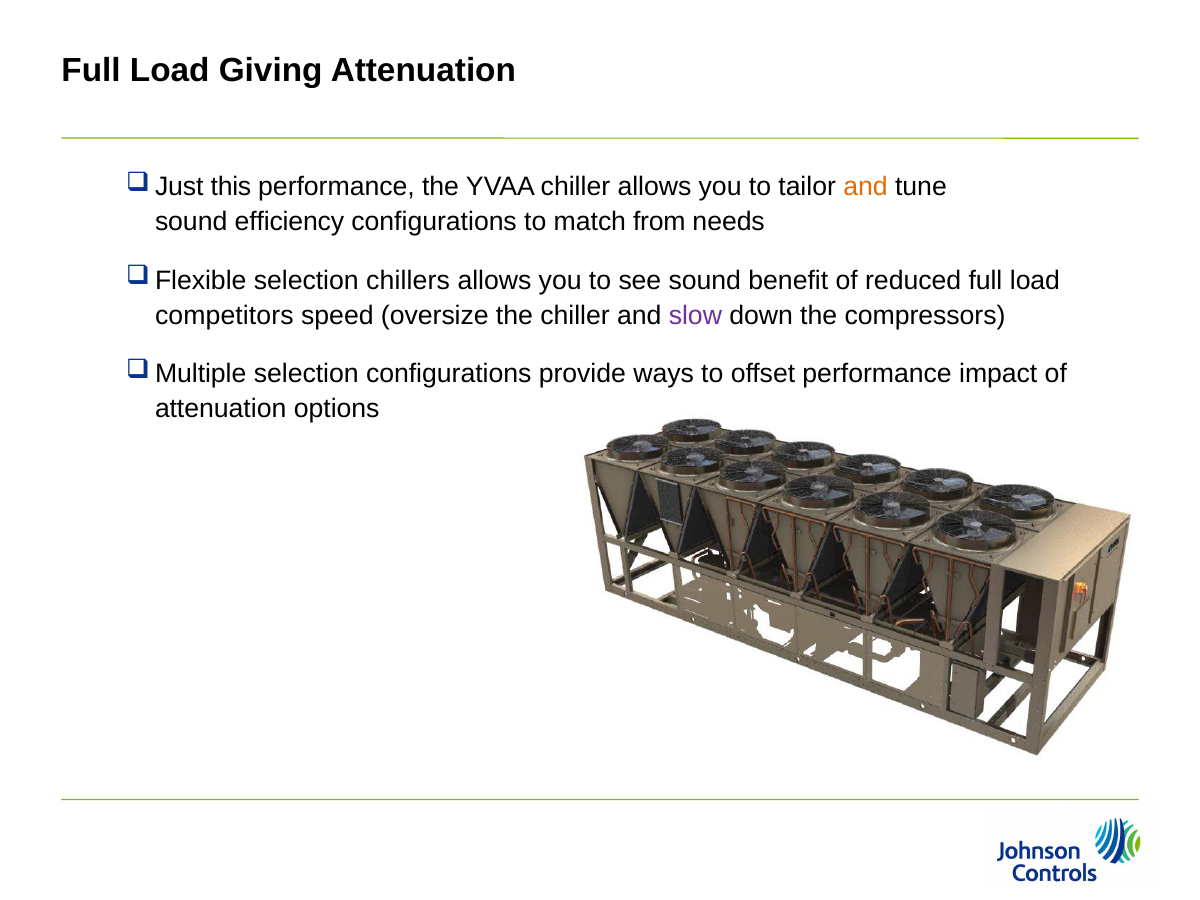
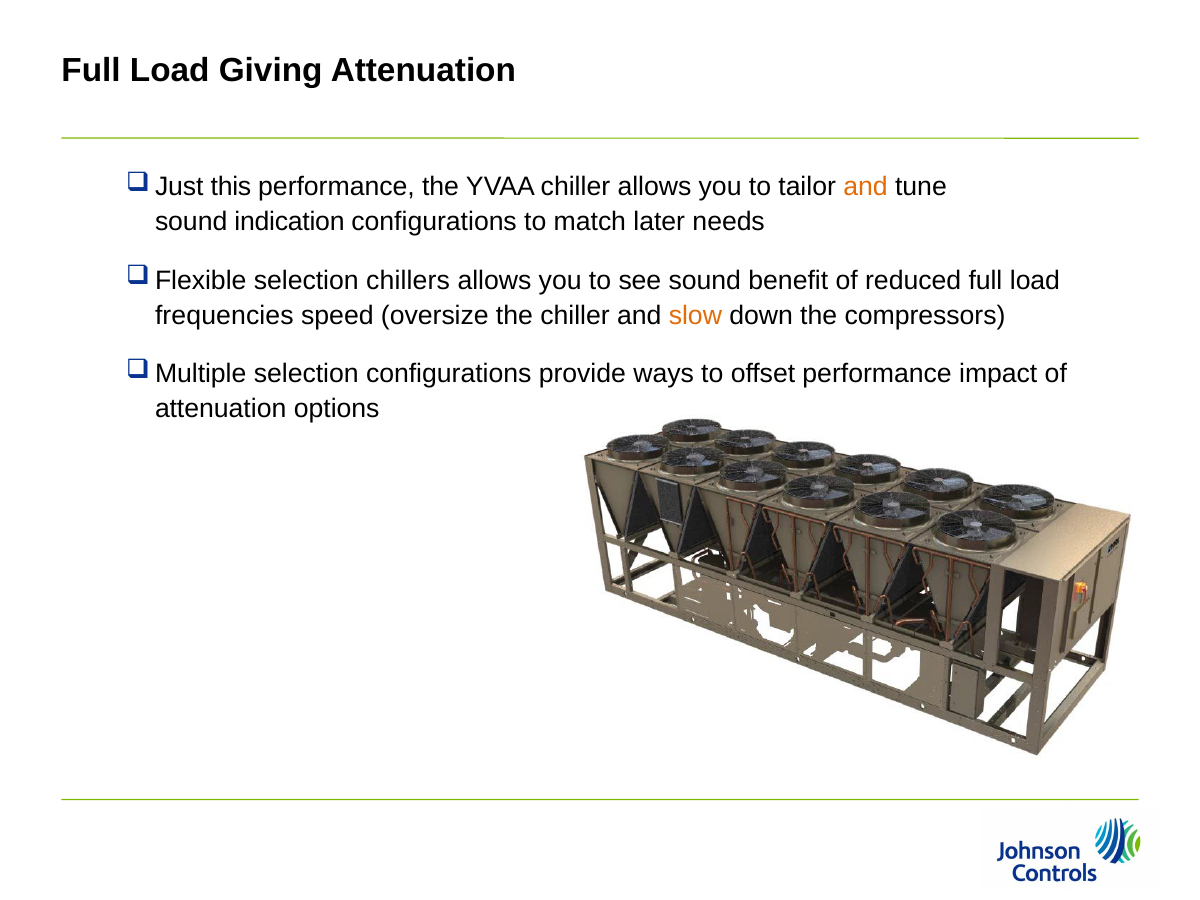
efficiency: efficiency -> indication
from: from -> later
competitors: competitors -> frequencies
slow colour: purple -> orange
